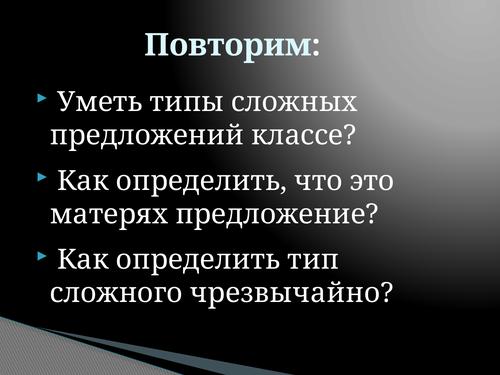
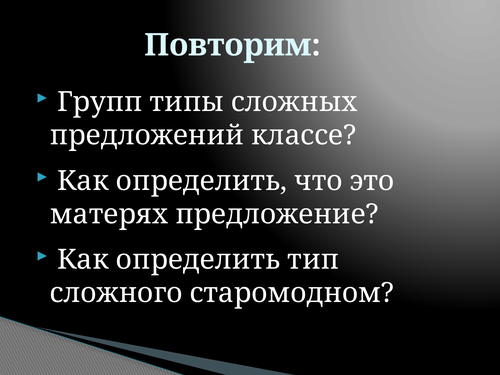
Уметь: Уметь -> Групп
чрезвычайно: чрезвычайно -> старомодном
